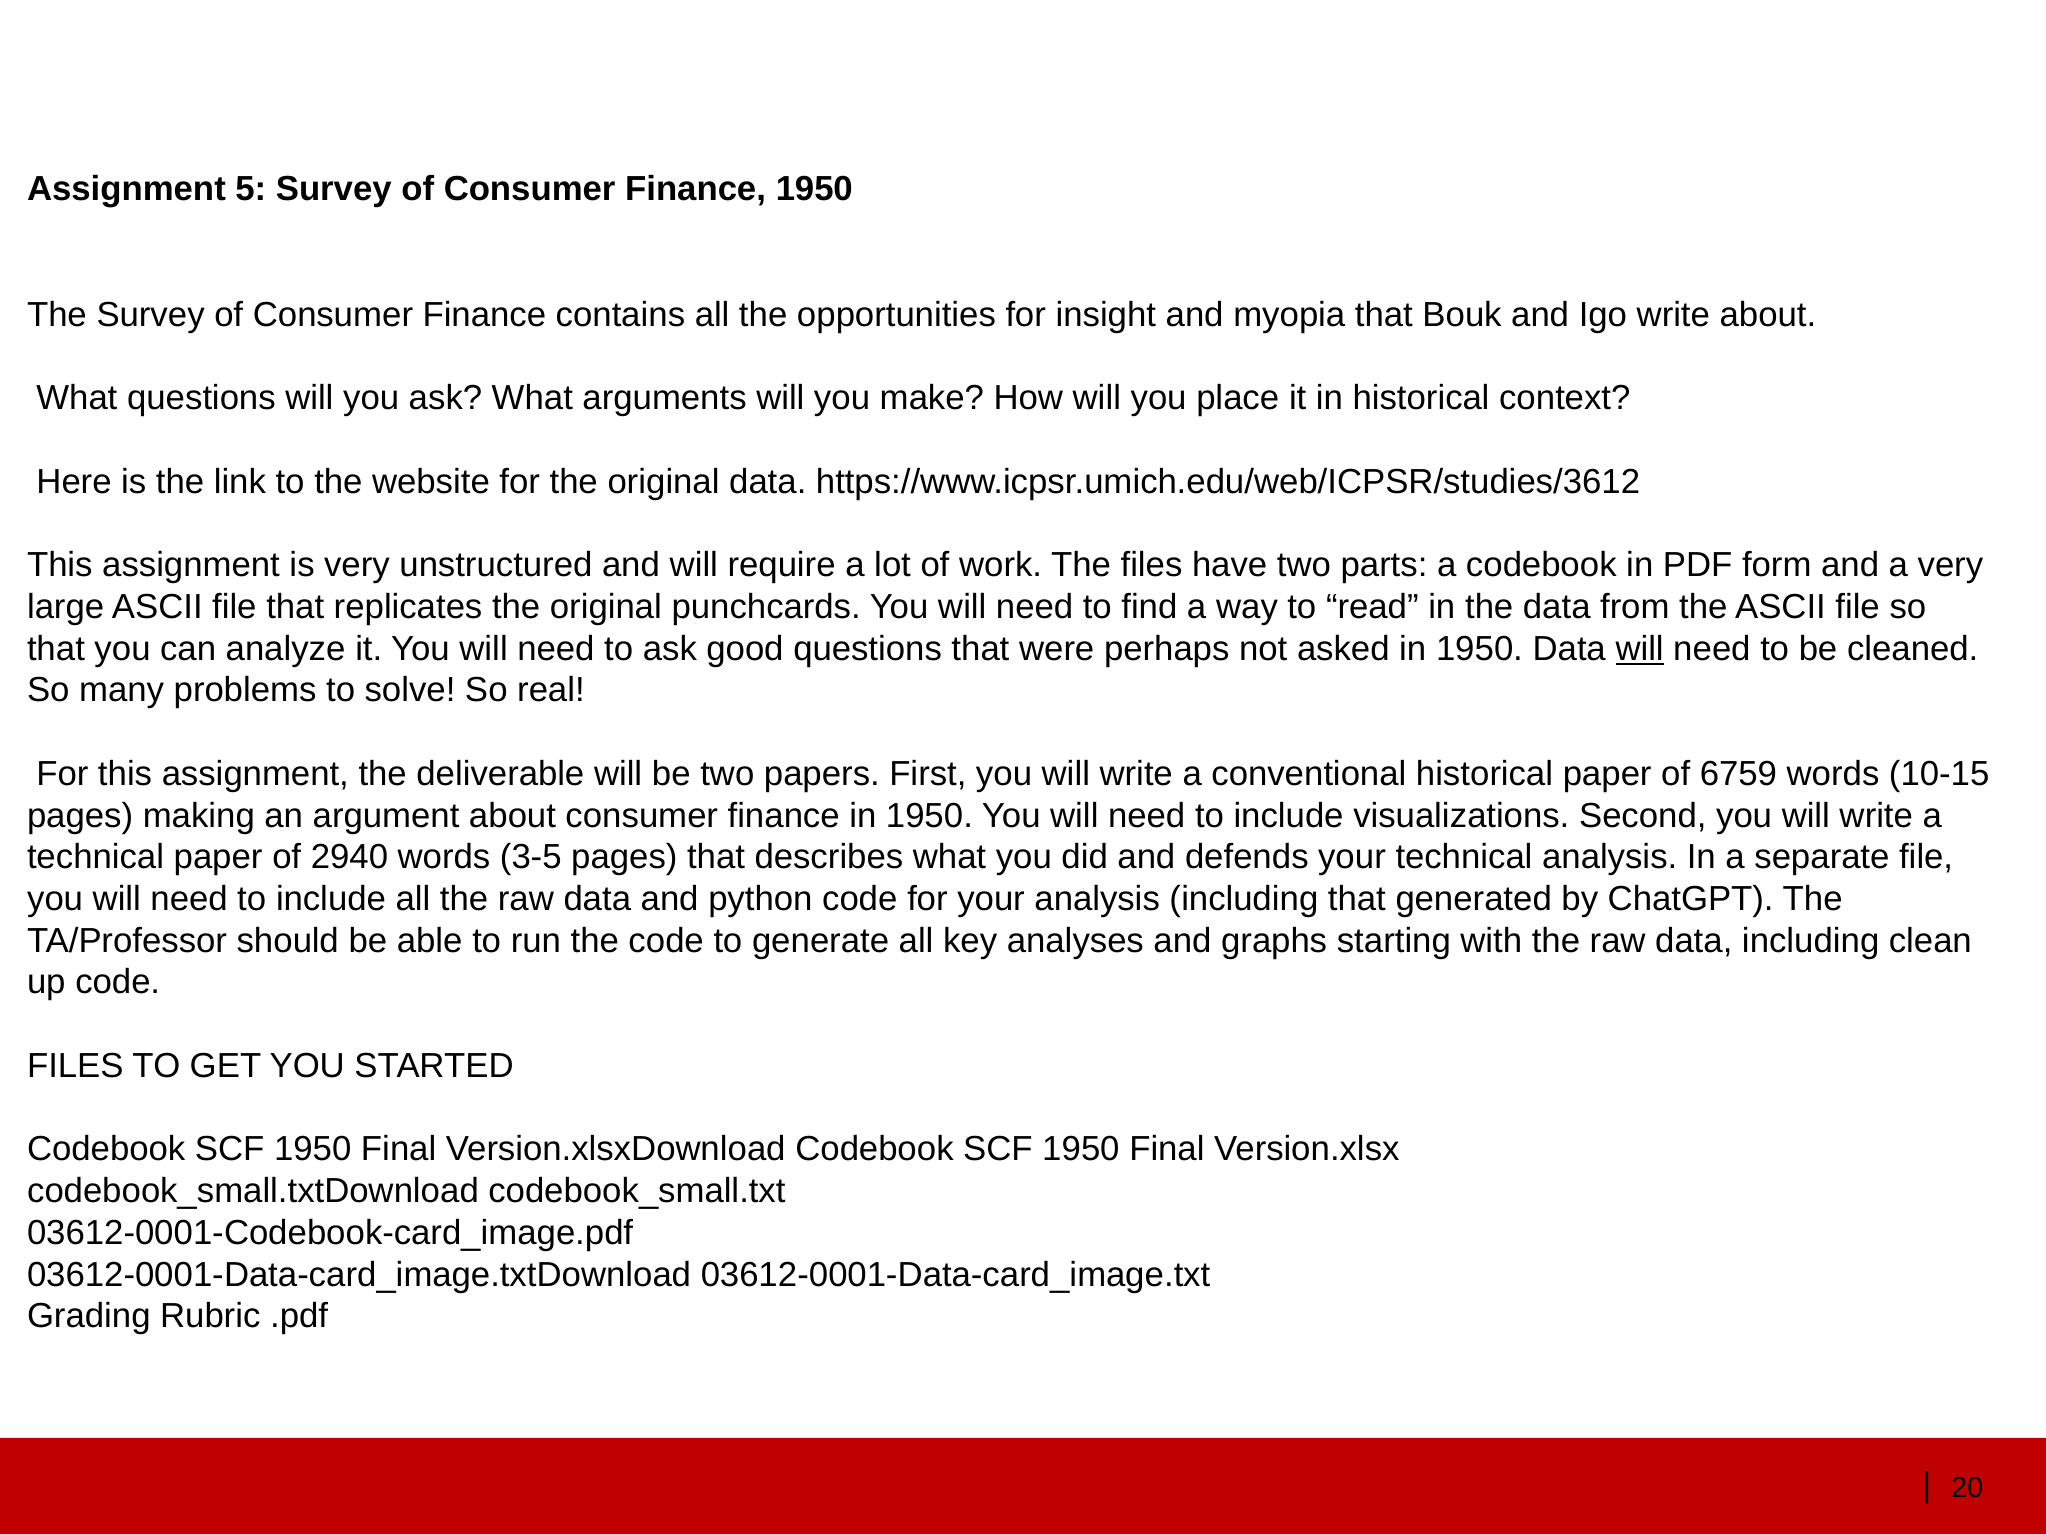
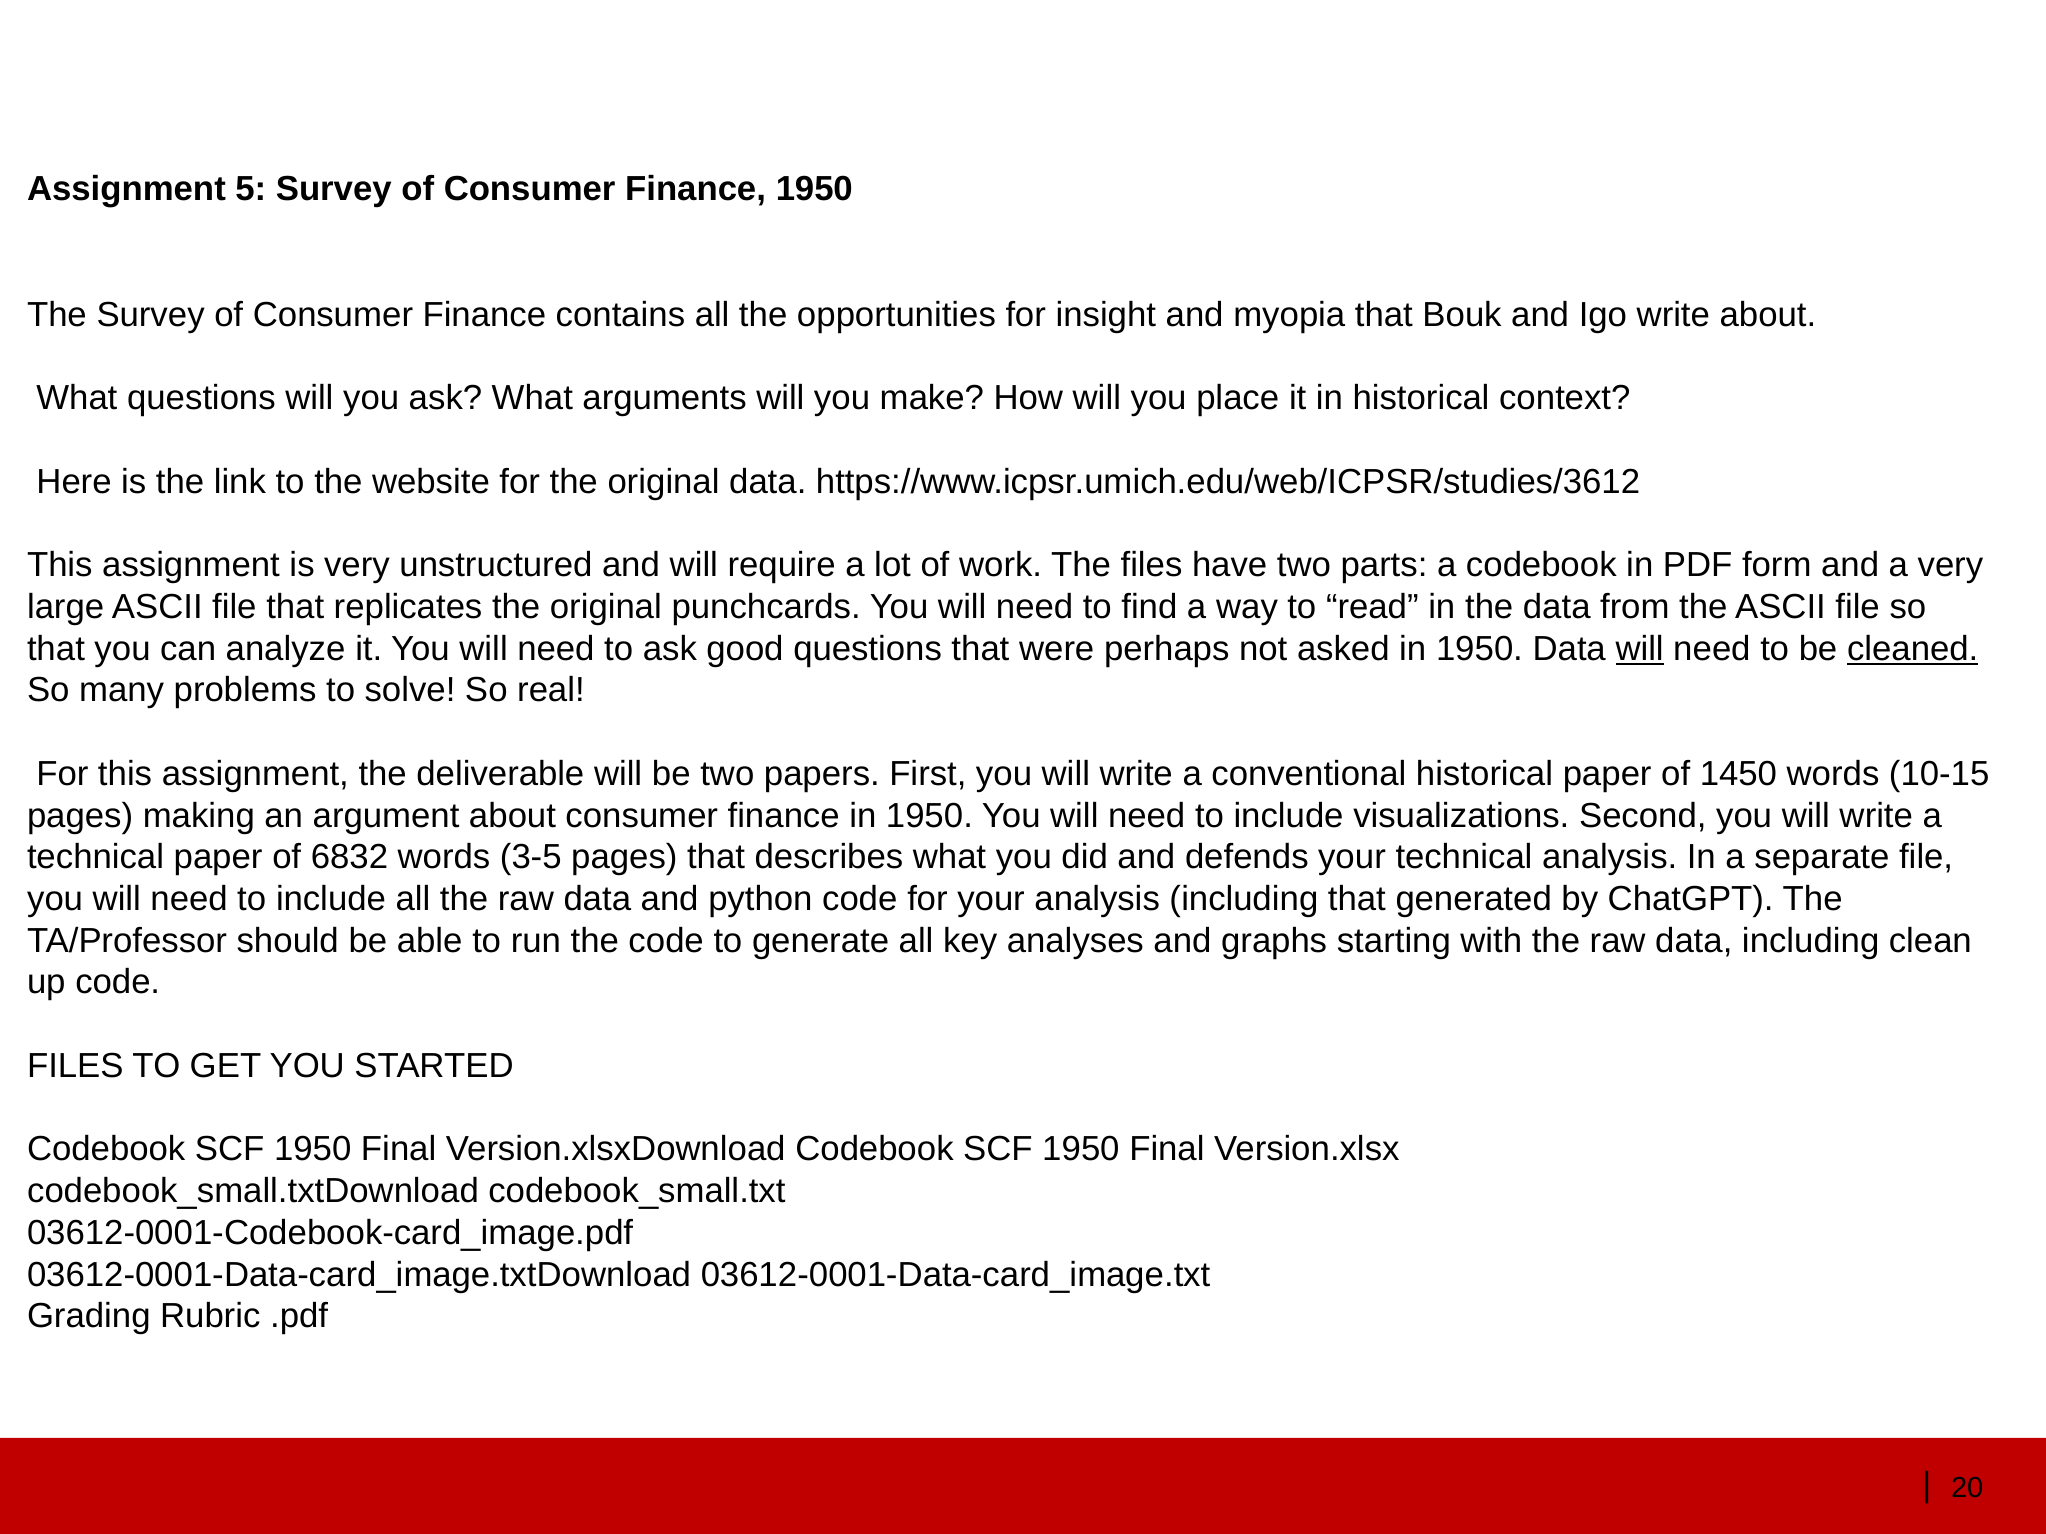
cleaned underline: none -> present
6759: 6759 -> 1450
2940: 2940 -> 6832
